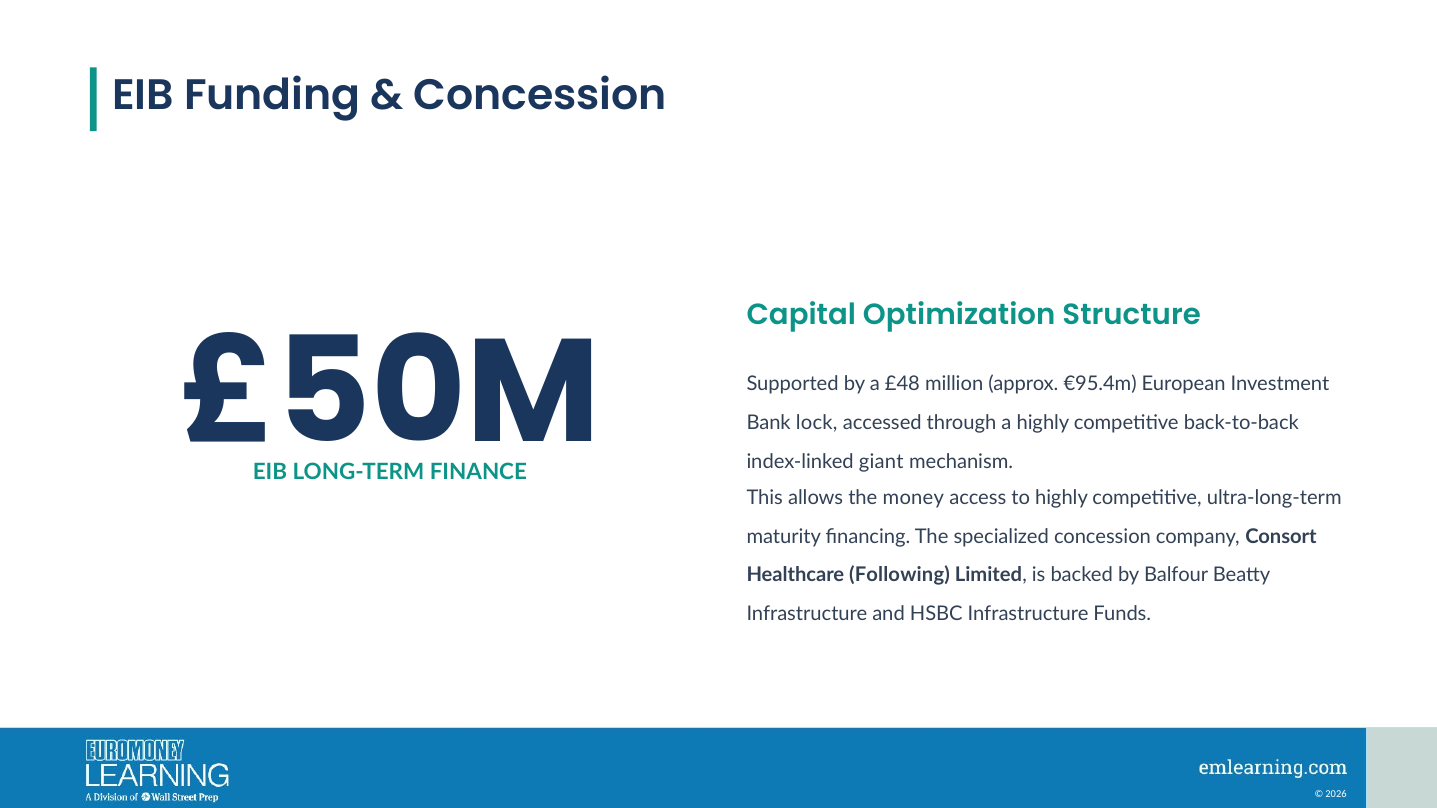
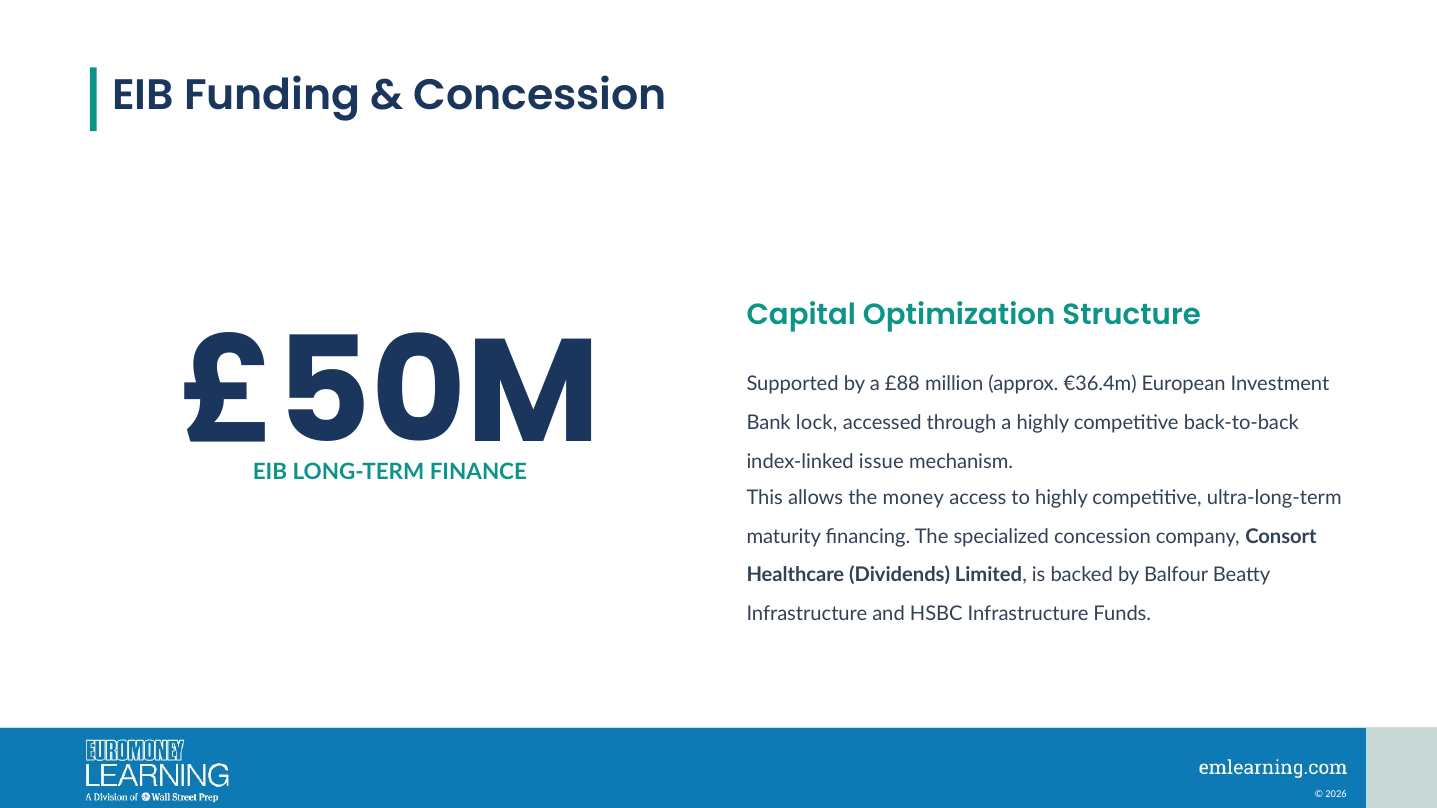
£48: £48 -> £88
€95.4m: €95.4m -> €36.4m
giant: giant -> issue
Following: Following -> Dividends
